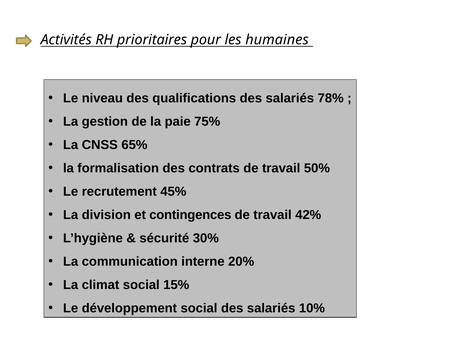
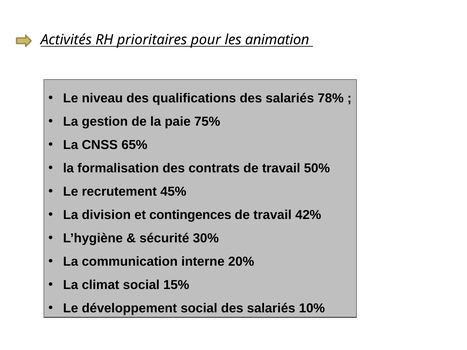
humaines: humaines -> animation
